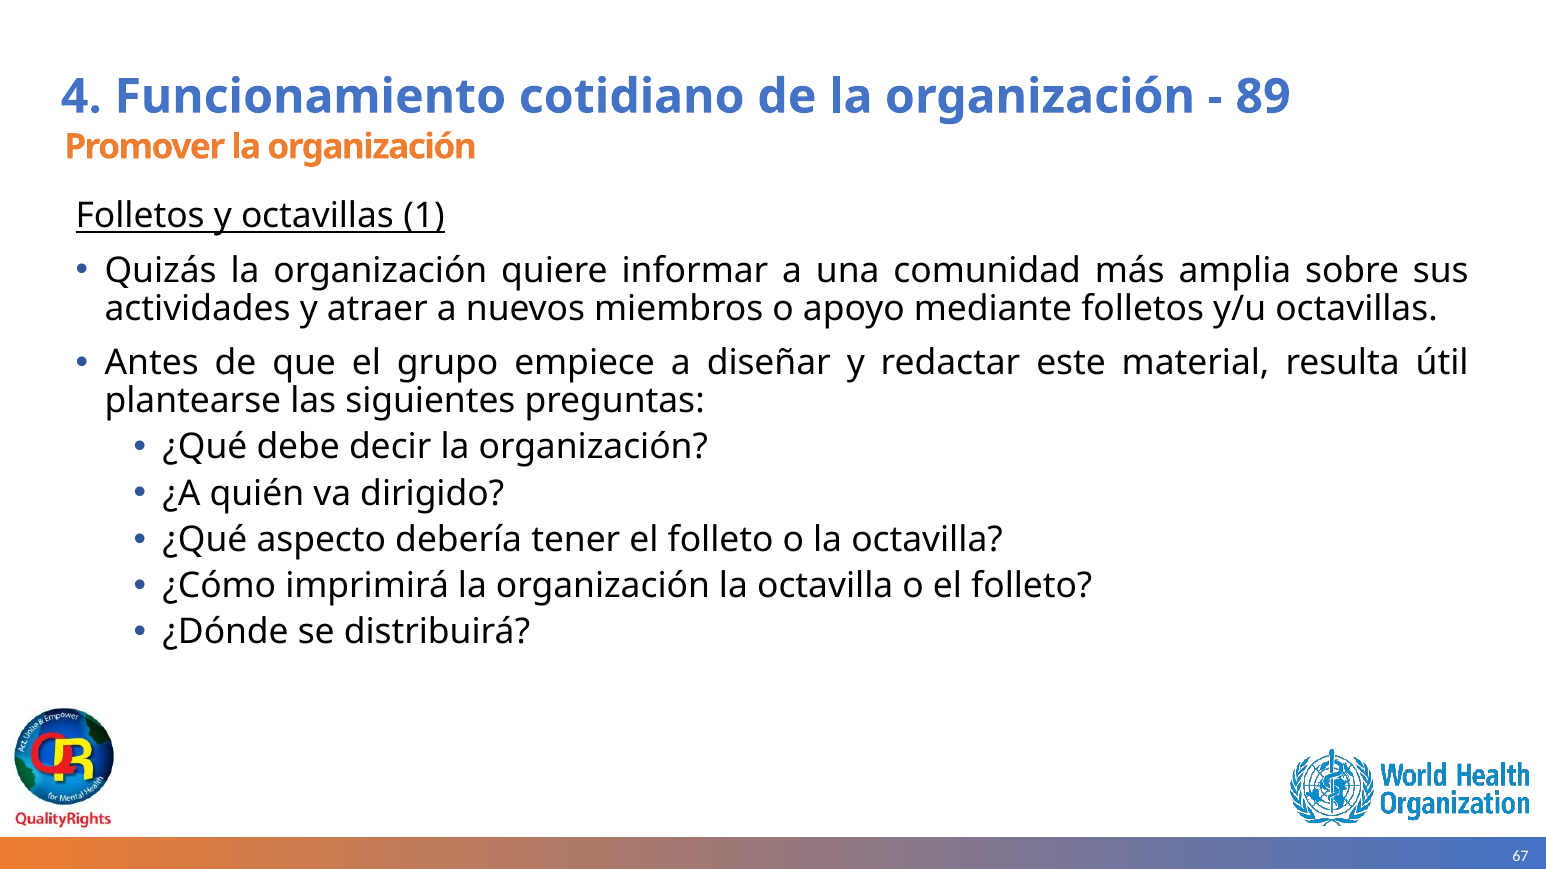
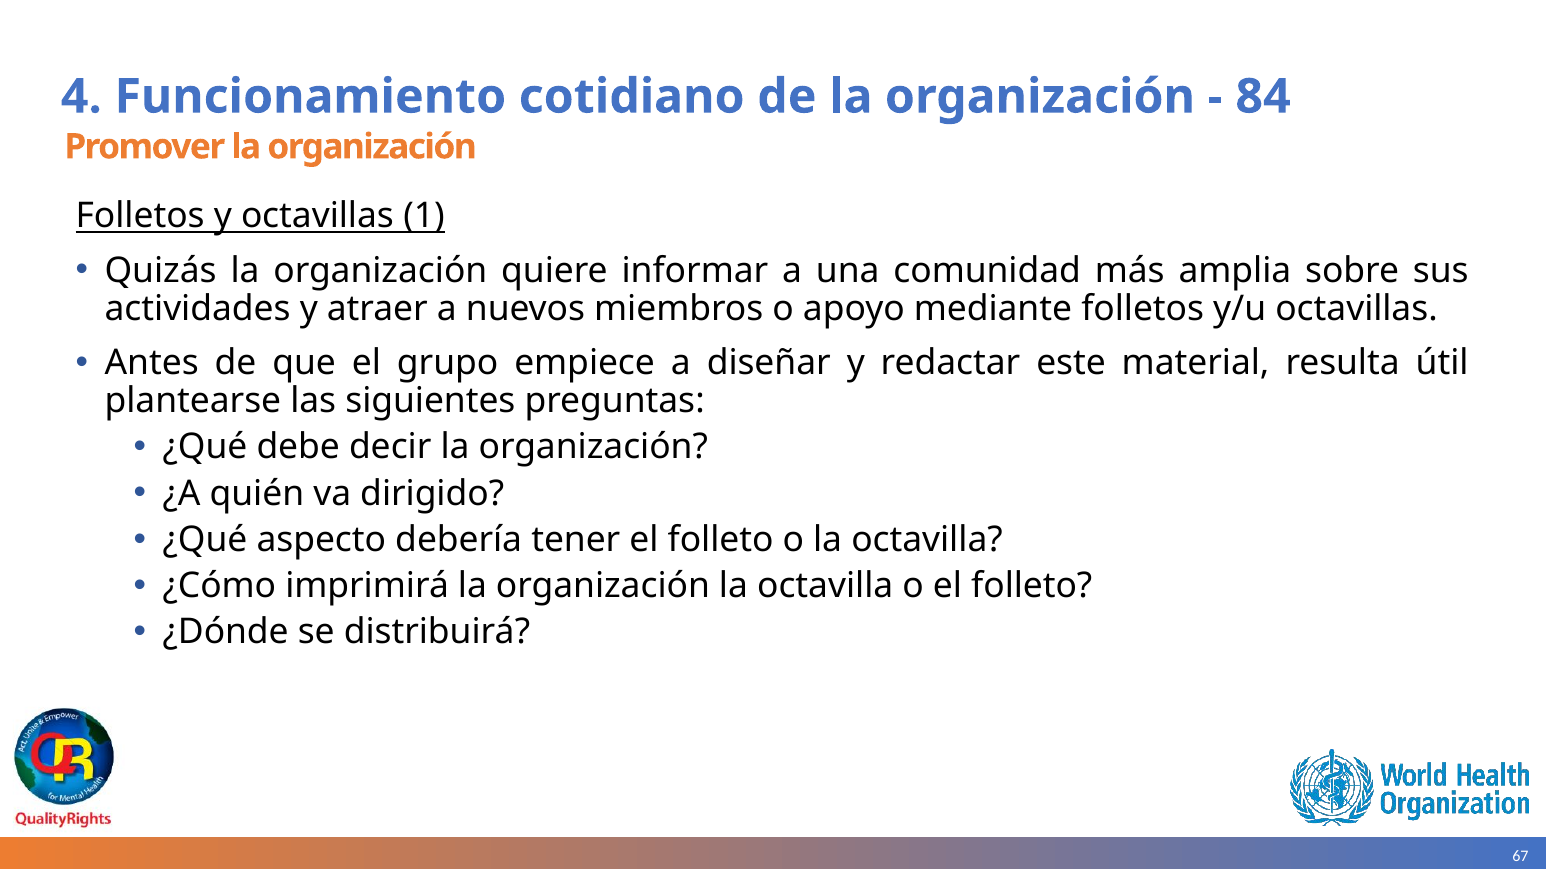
89: 89 -> 84
